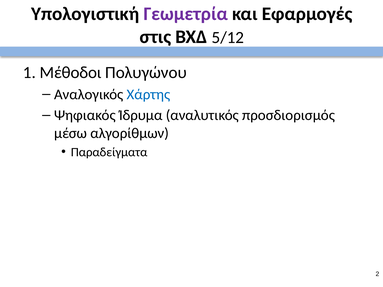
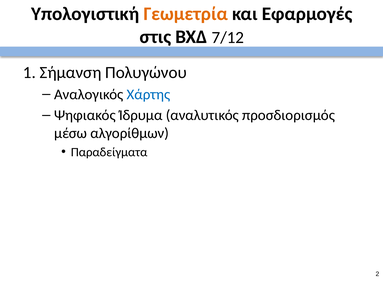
Γεωμετρία colour: purple -> orange
5/12: 5/12 -> 7/12
Μέθοδοι: Μέθοδοι -> Σήμανση
